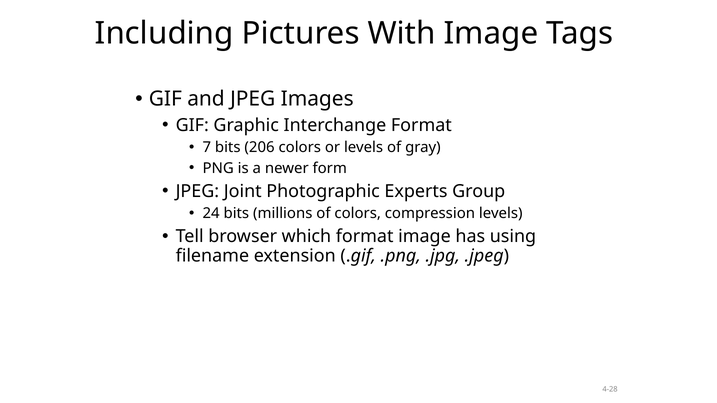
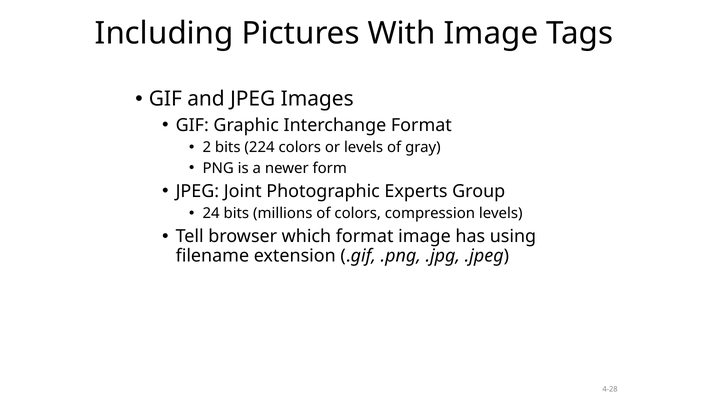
7: 7 -> 2
206: 206 -> 224
